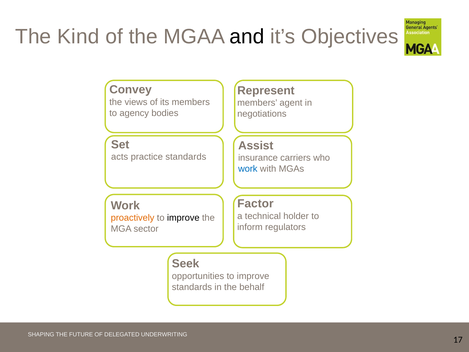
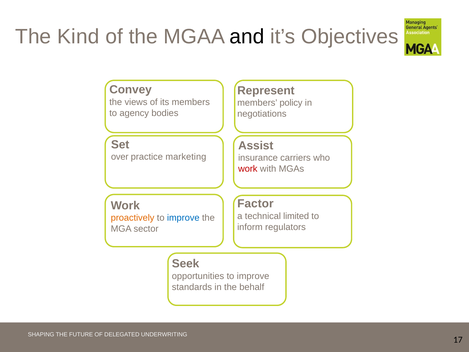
agent: agent -> policy
acts: acts -> over
practice standards: standards -> marketing
work at (248, 169) colour: blue -> red
holder: holder -> limited
improve at (183, 218) colour: black -> blue
